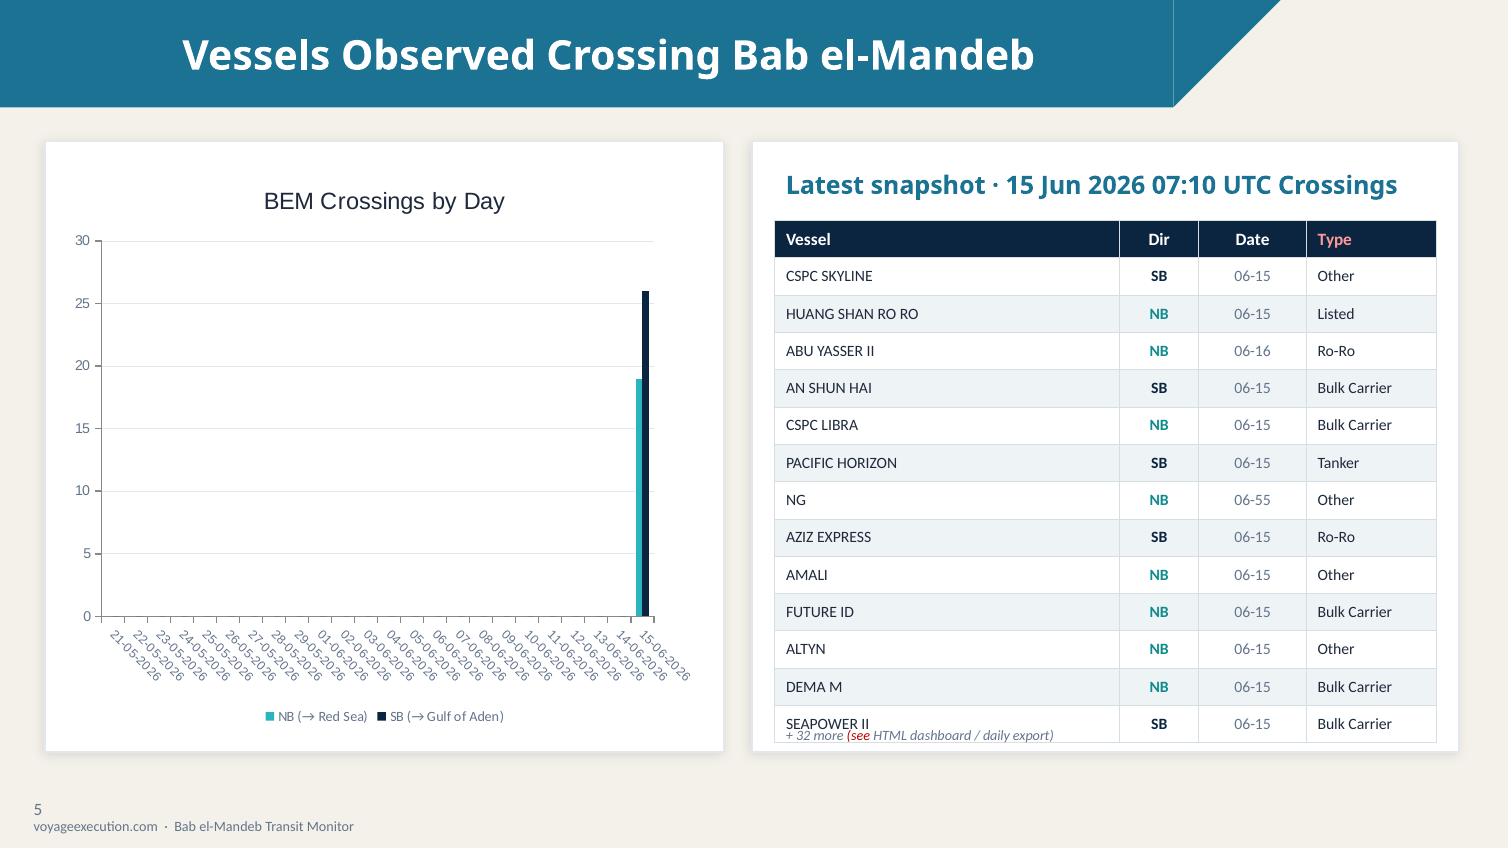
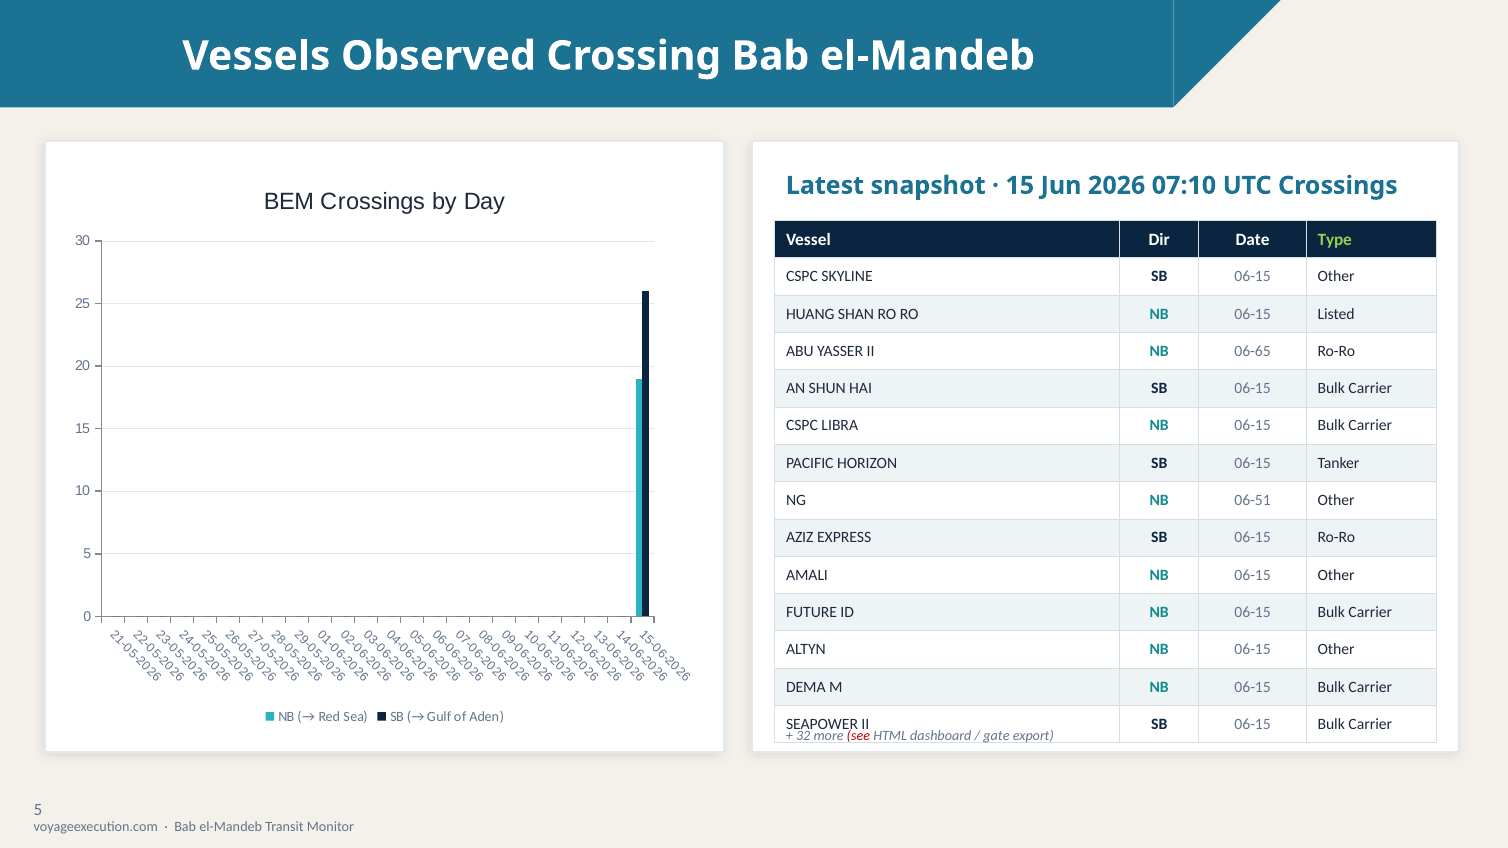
Type colour: pink -> light green
06-16: 06-16 -> 06-65
06-55: 06-55 -> 06-51
daily: daily -> gate
